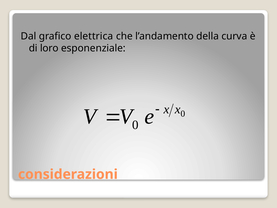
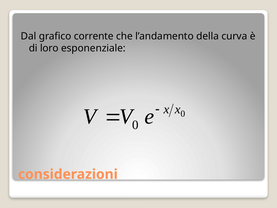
elettrica: elettrica -> corrente
